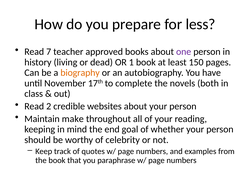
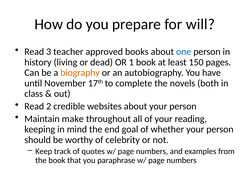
less: less -> will
7: 7 -> 3
one colour: purple -> blue
